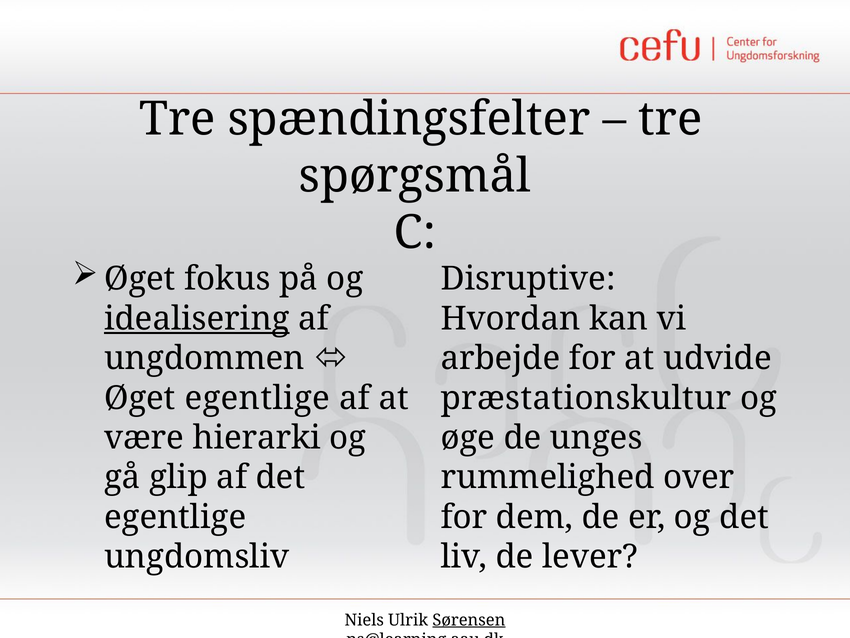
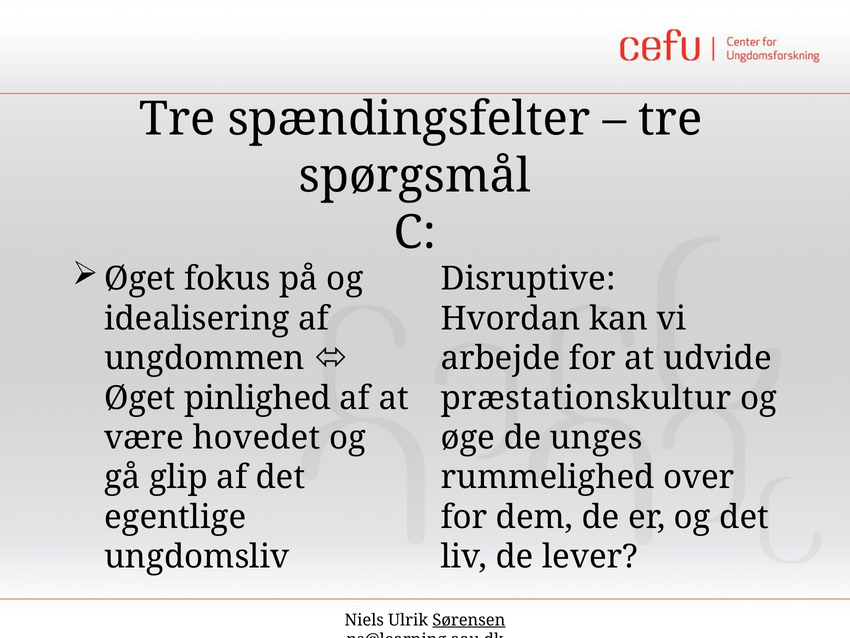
idealisering underline: present -> none
Øget egentlige: egentlige -> pinlighed
hierarki: hierarki -> hovedet
